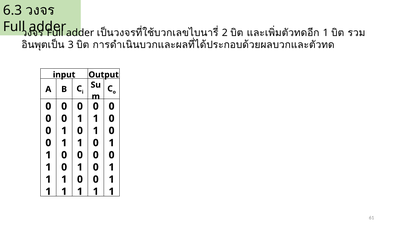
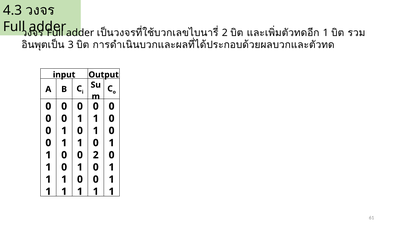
6.3: 6.3 -> 4.3
1 0 0 0: 0 -> 2
